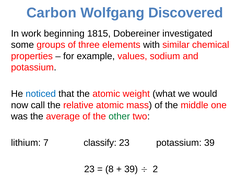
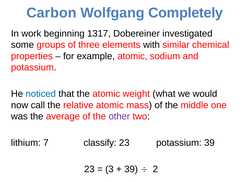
Discovered: Discovered -> Completely
1815: 1815 -> 1317
example values: values -> atomic
other colour: green -> purple
8: 8 -> 3
